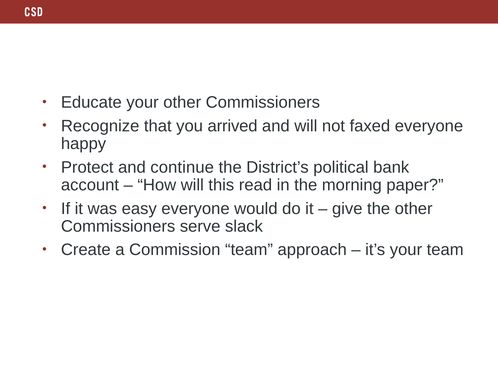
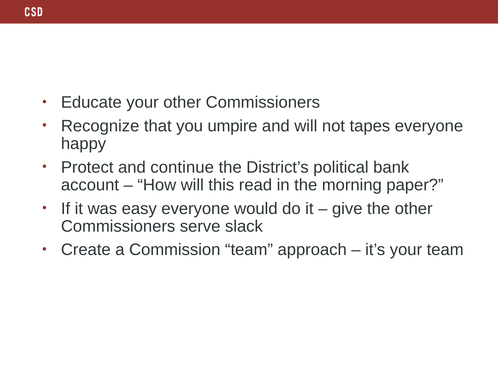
arrived: arrived -> umpire
faxed: faxed -> tapes
